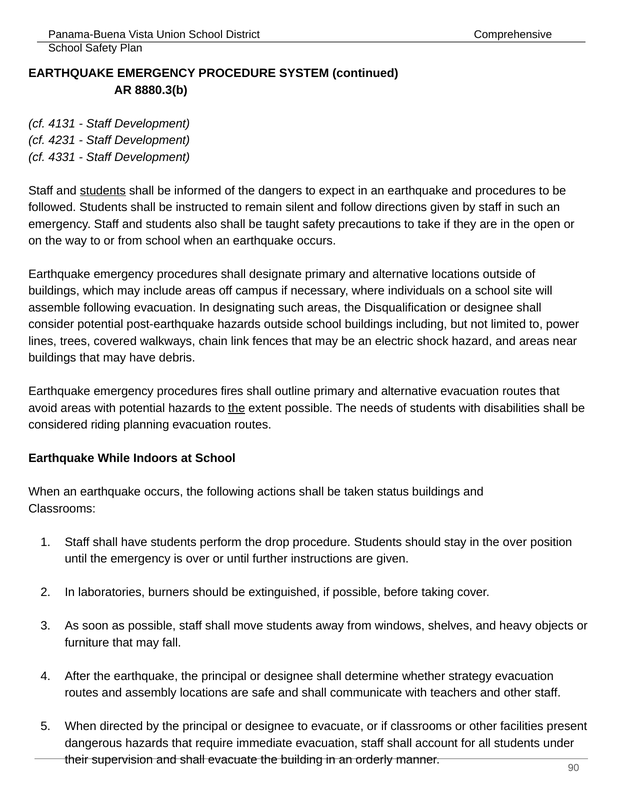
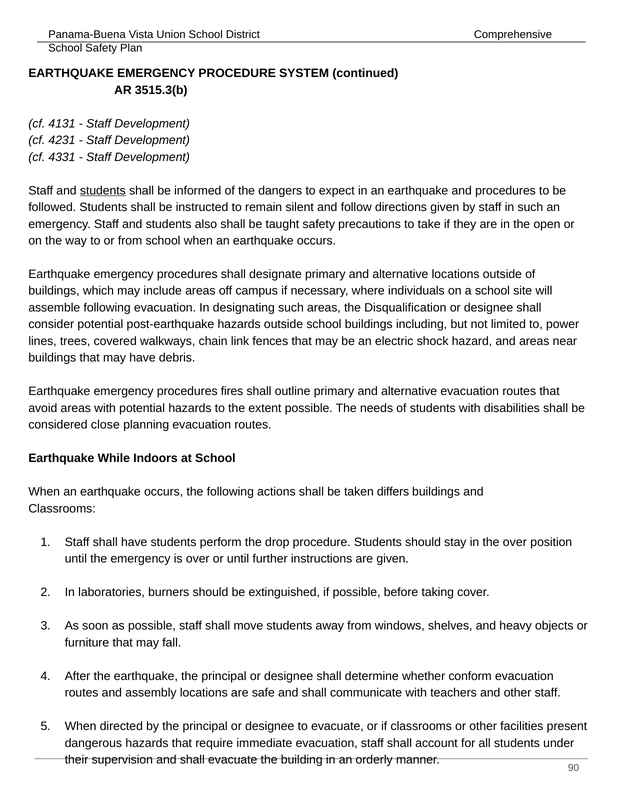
8880.3(b: 8880.3(b -> 3515.3(b
the at (237, 408) underline: present -> none
riding: riding -> close
status: status -> differs
strategy: strategy -> conform
